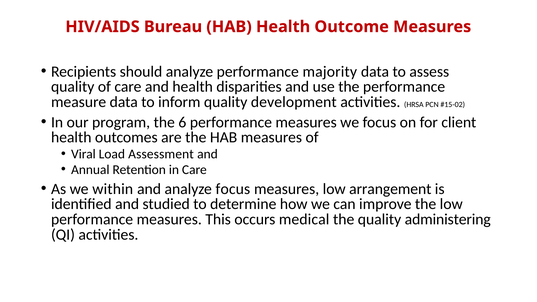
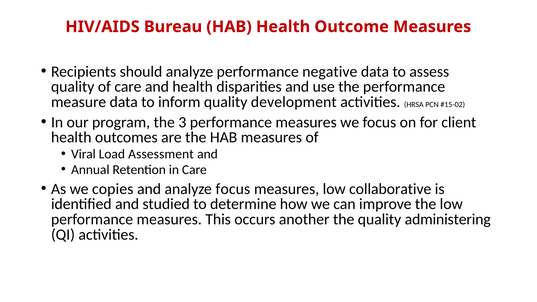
majority: majority -> negative
6: 6 -> 3
within: within -> copies
arrangement: arrangement -> collaborative
medical: medical -> another
